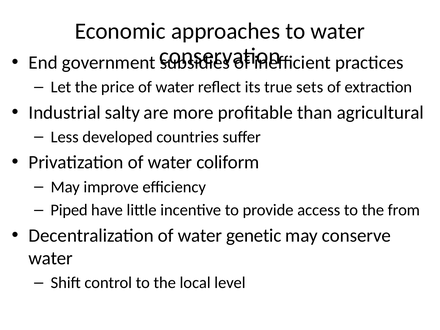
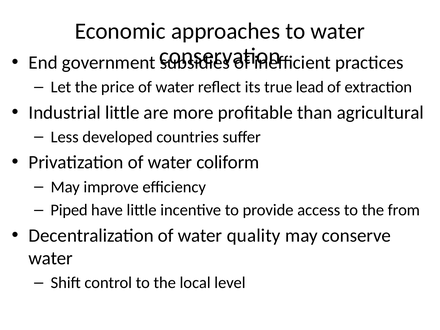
sets: sets -> lead
Industrial salty: salty -> little
genetic: genetic -> quality
